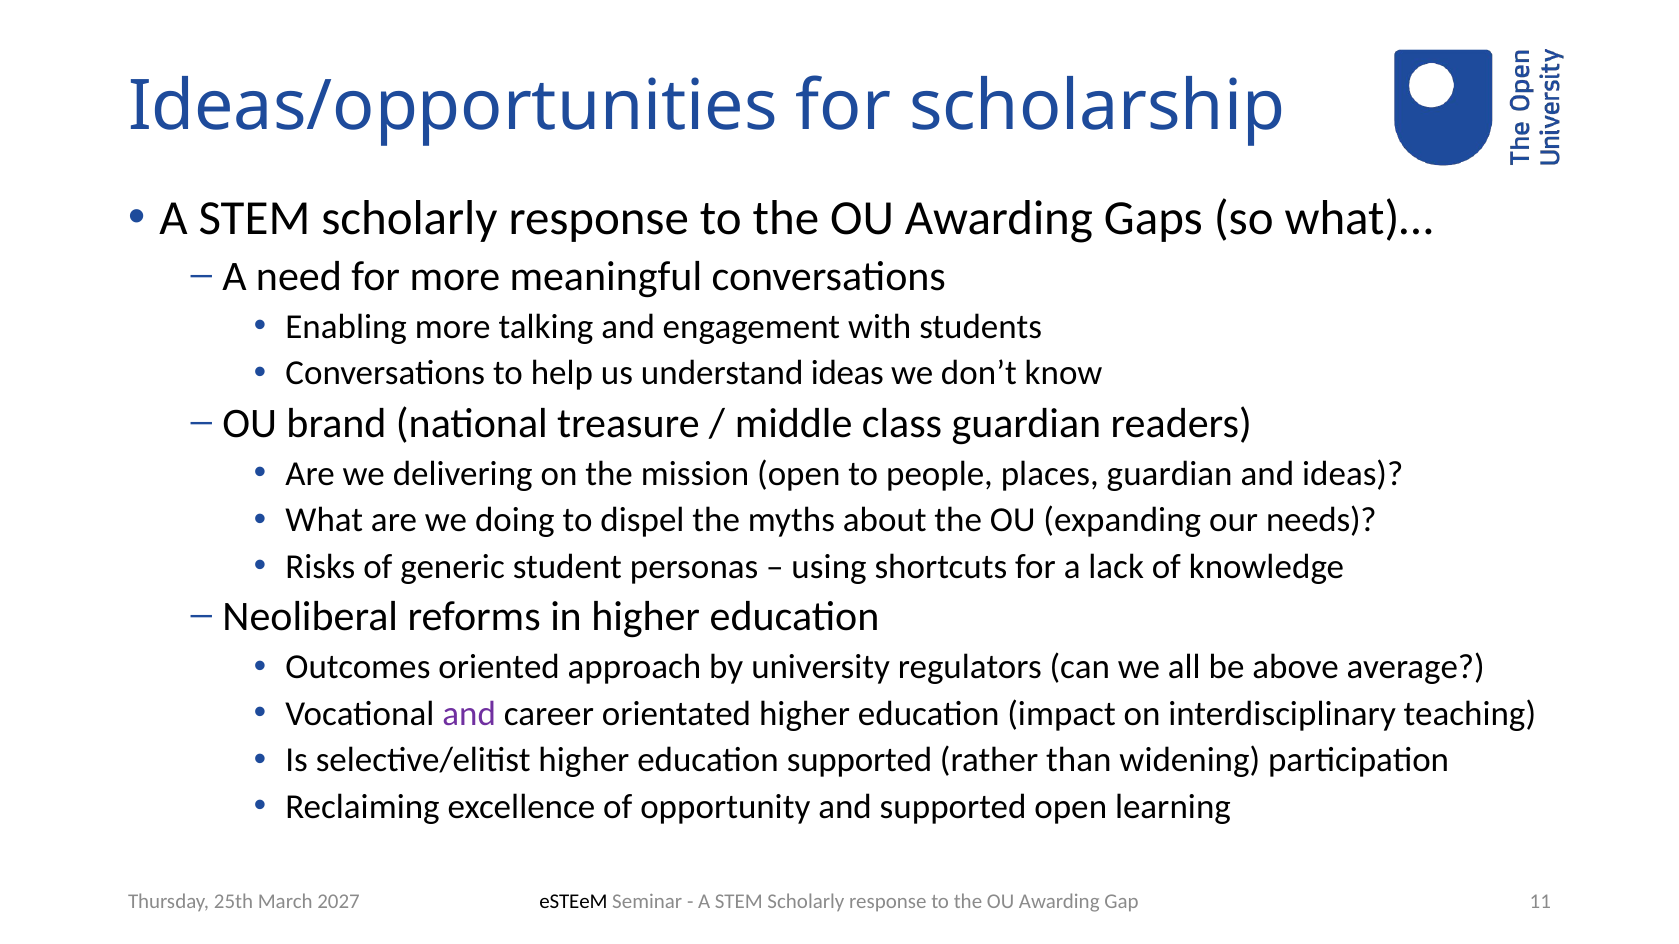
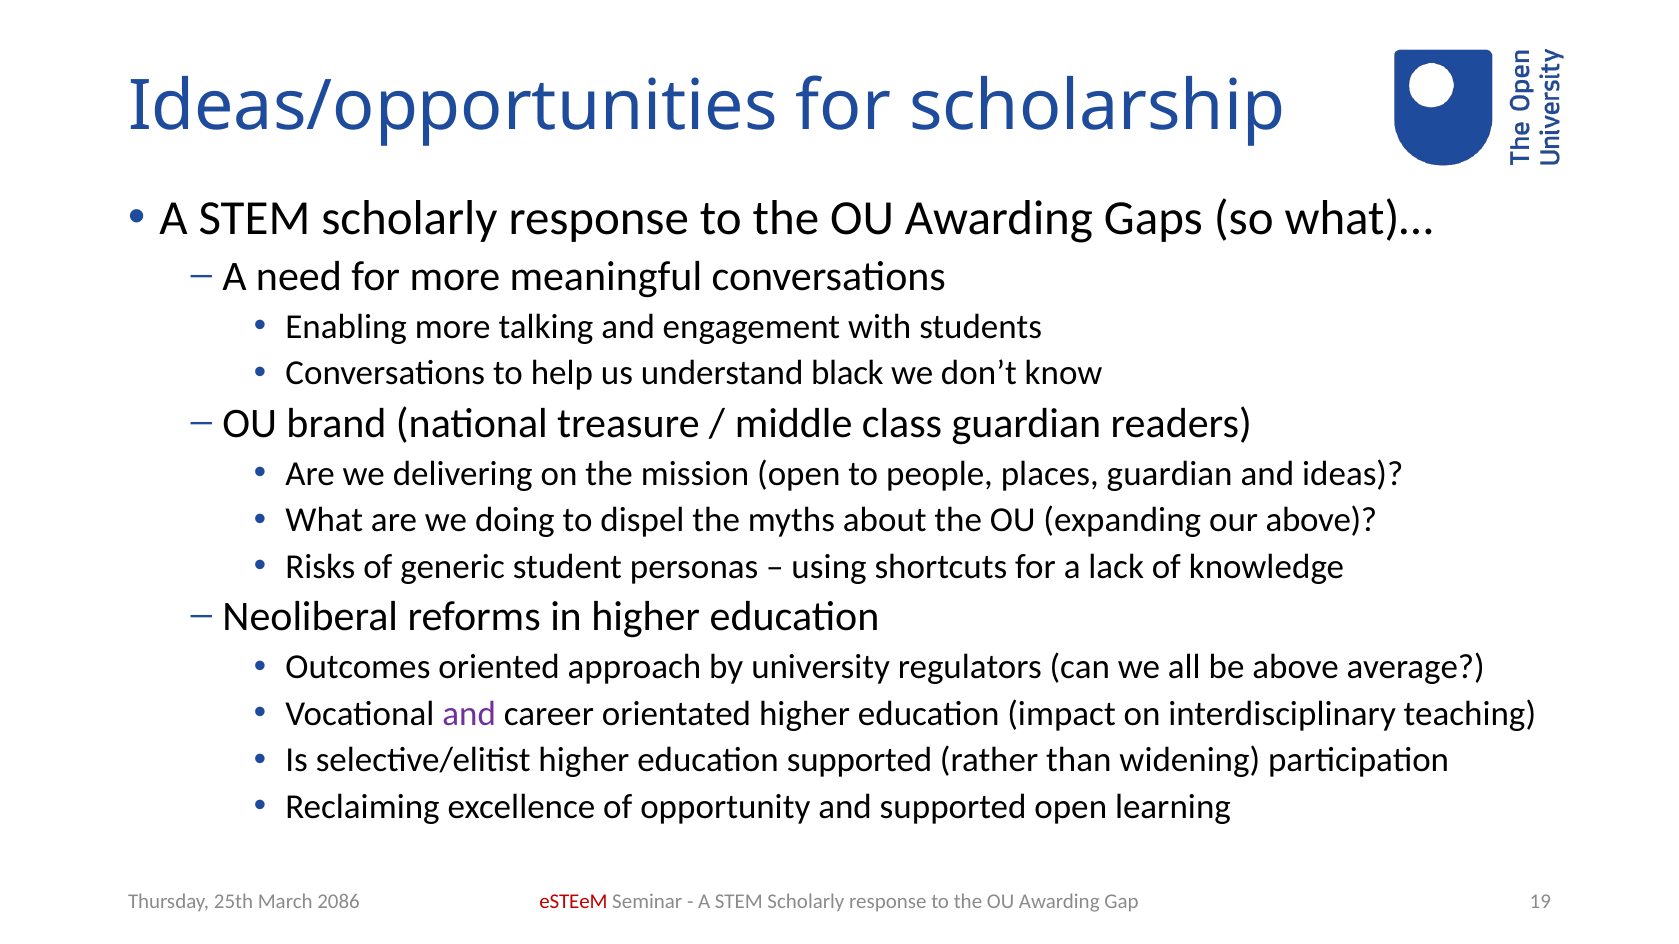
understand ideas: ideas -> black
our needs: needs -> above
eSTEeM colour: black -> red
11: 11 -> 19
2027: 2027 -> 2086
